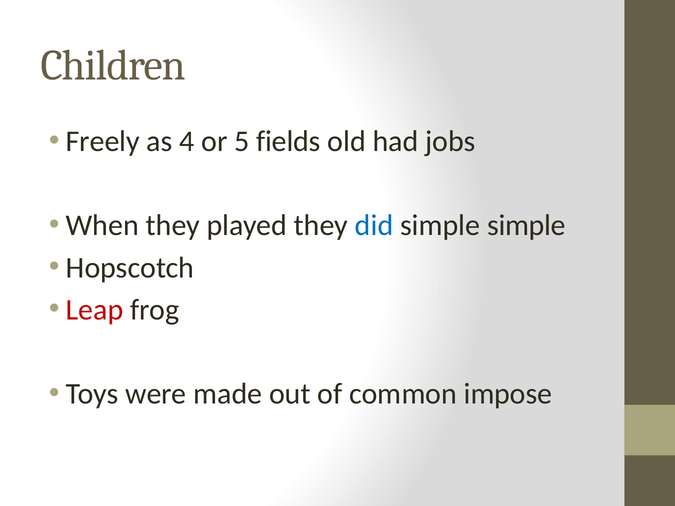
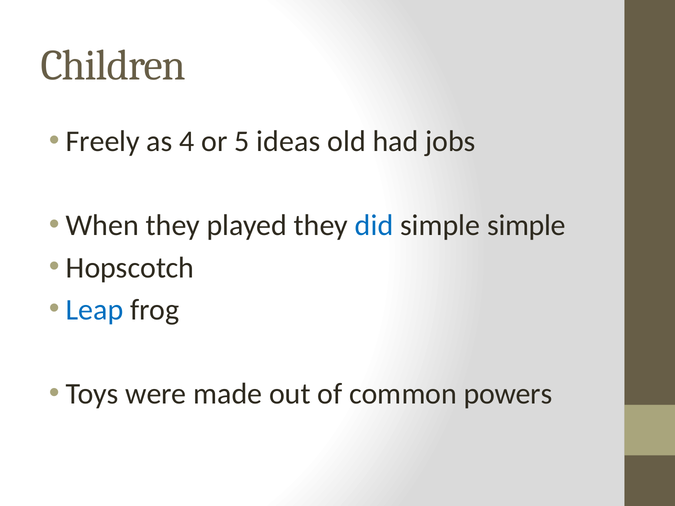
fields: fields -> ideas
Leap colour: red -> blue
impose: impose -> powers
